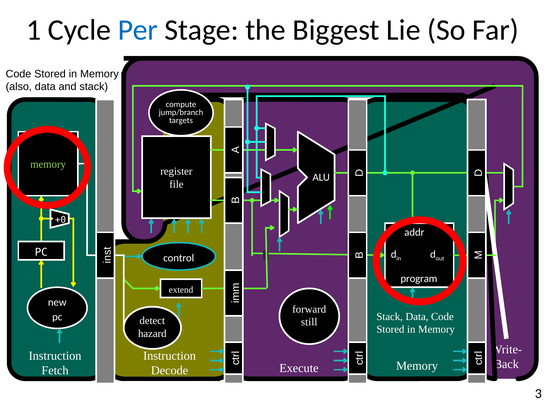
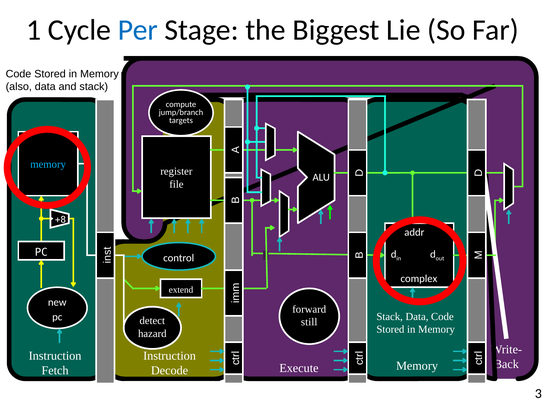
memory at (48, 165) colour: light green -> light blue
+0: +0 -> +8
program: program -> complex
